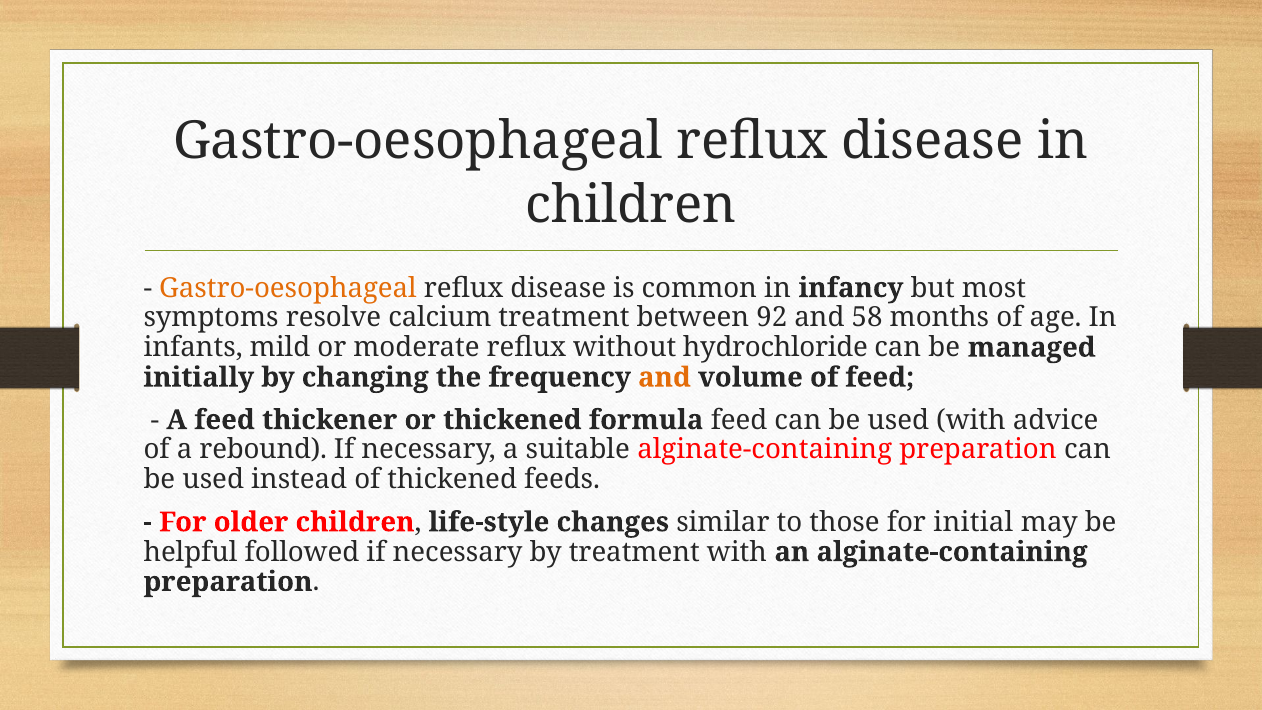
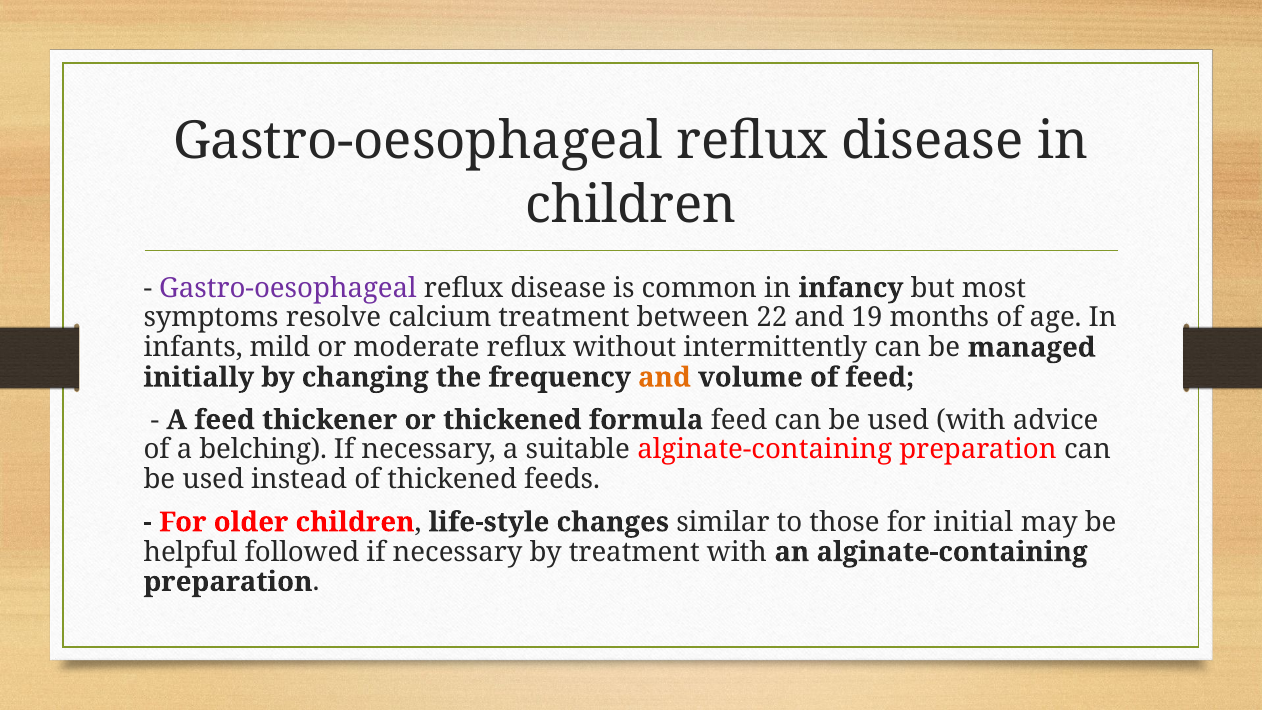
Gastro-oesophageal at (288, 288) colour: orange -> purple
92: 92 -> 22
58: 58 -> 19
hydrochloride: hydrochloride -> intermittently
rebound: rebound -> belching
